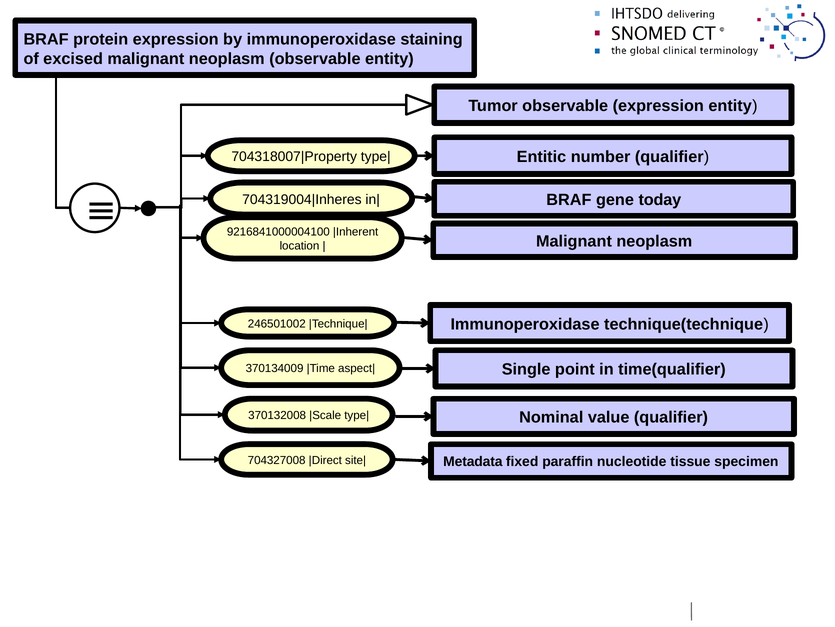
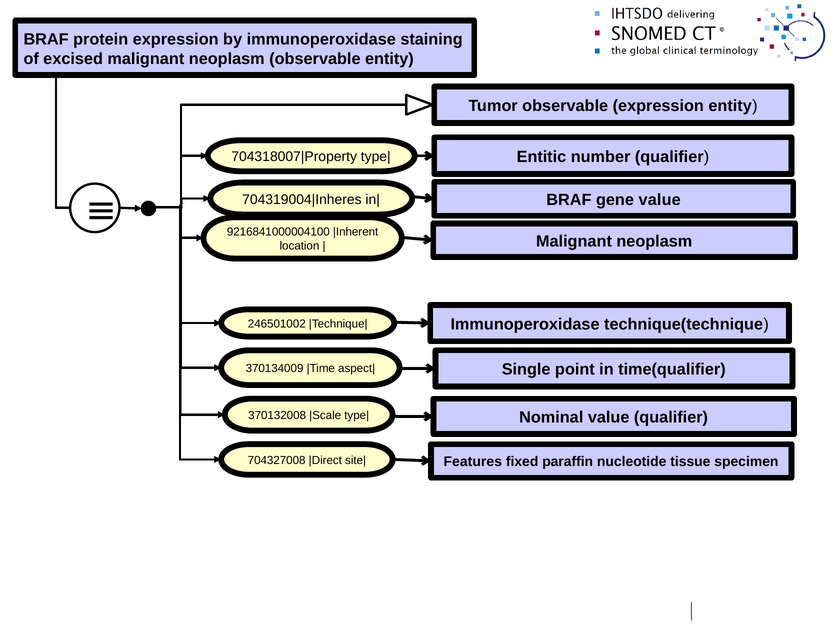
gene today: today -> value
Metadata: Metadata -> Features
